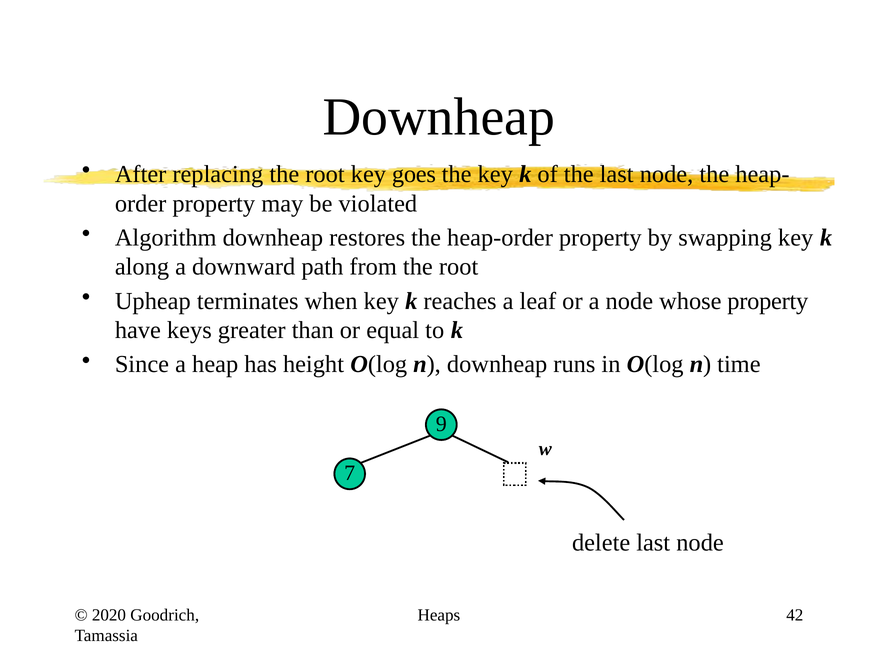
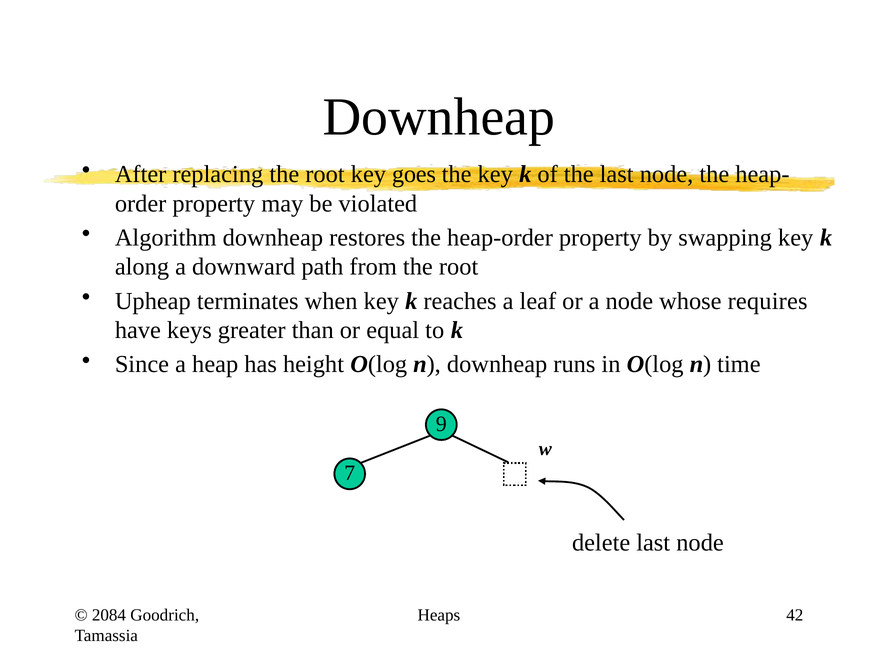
whose property: property -> requires
2020: 2020 -> 2084
